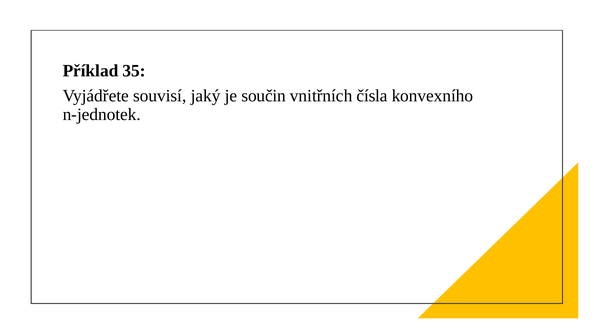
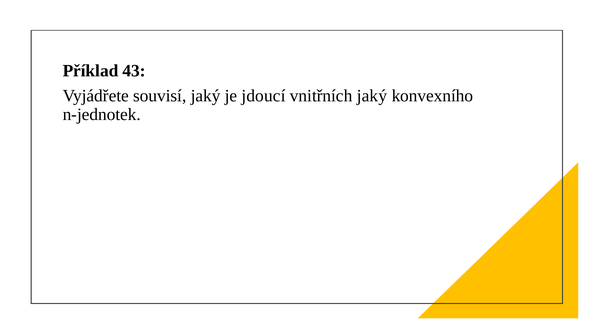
35: 35 -> 43
součin: součin -> jdoucí
vnitřních čísla: čísla -> jaký
